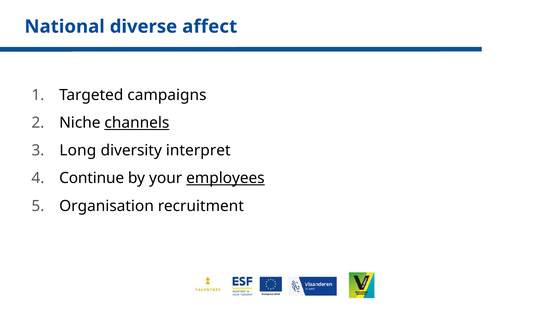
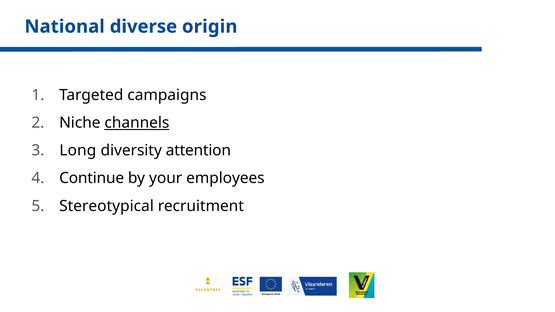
affect: affect -> origin
interpret: interpret -> attention
employees underline: present -> none
Organisation: Organisation -> Stereotypical
